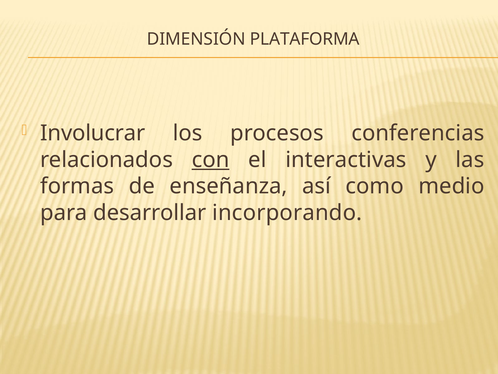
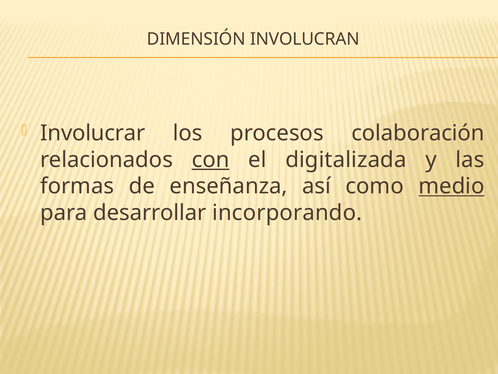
PLATAFORMA: PLATAFORMA -> INVOLUCRAN
conferencias: conferencias -> colaboración
interactivas: interactivas -> digitalizada
medio underline: none -> present
